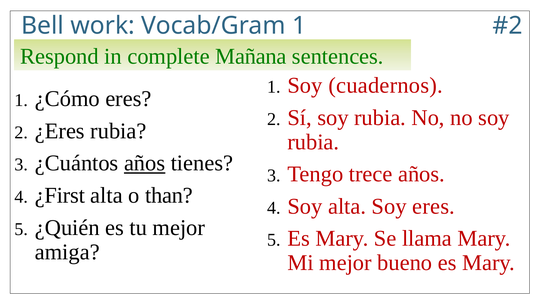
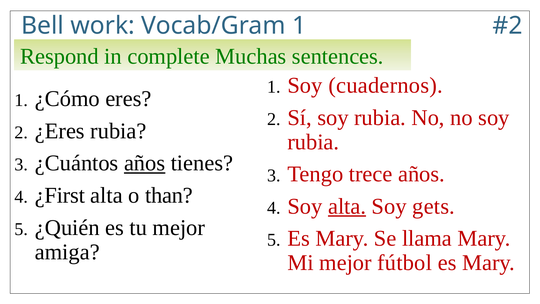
Mañana: Mañana -> Muchas
alta at (347, 206) underline: none -> present
Soy eres: eres -> gets
bueno: bueno -> fútbol
